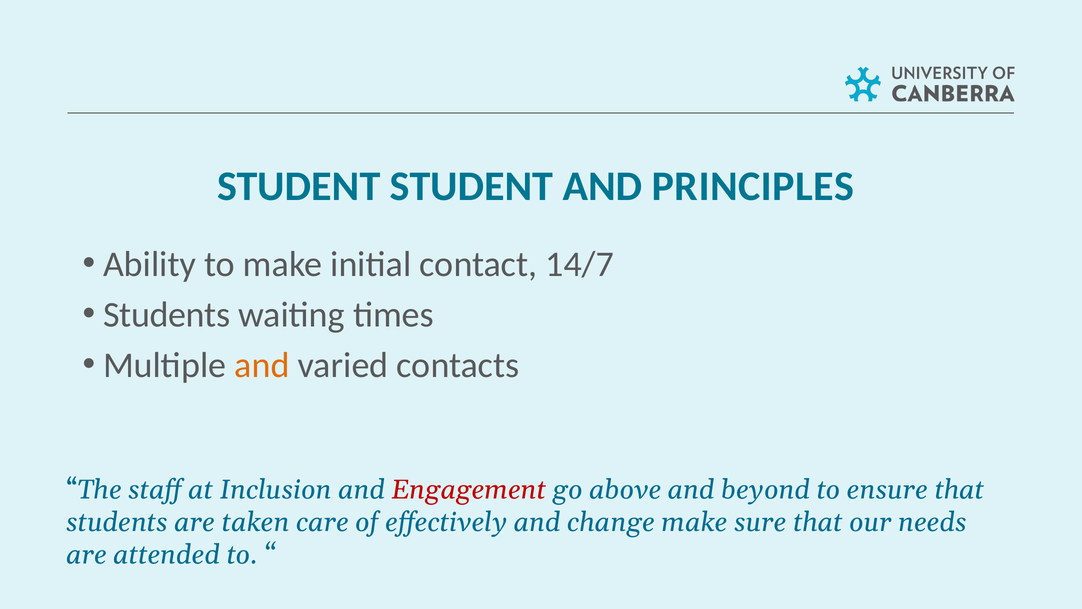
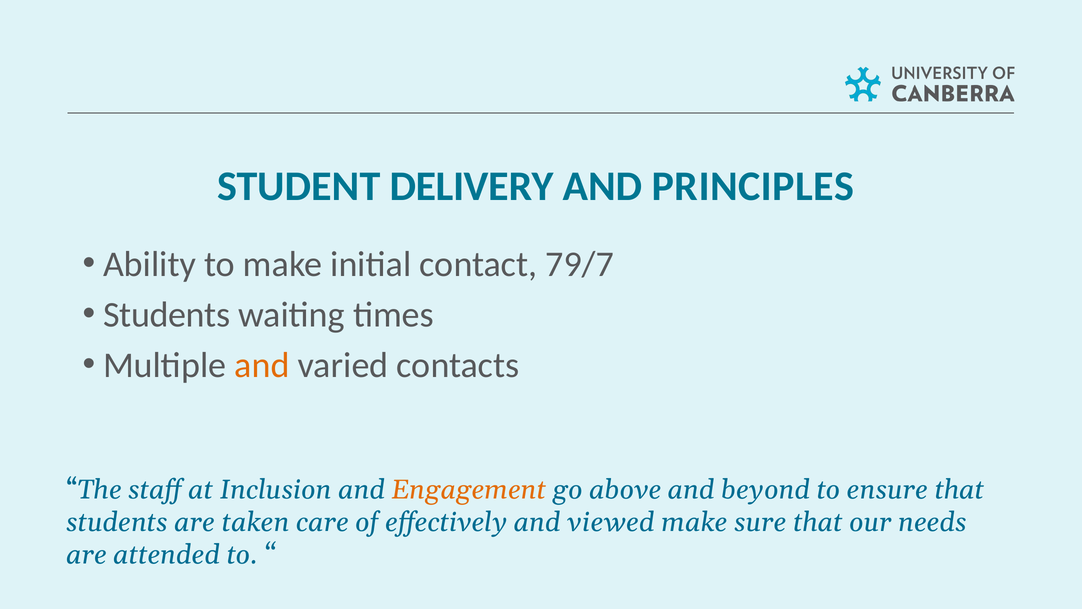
STUDENT STUDENT: STUDENT -> DELIVERY
14/7: 14/7 -> 79/7
Engagement colour: red -> orange
change: change -> viewed
